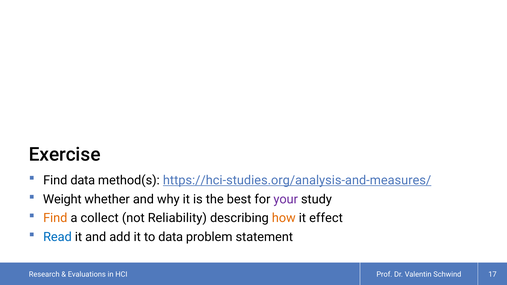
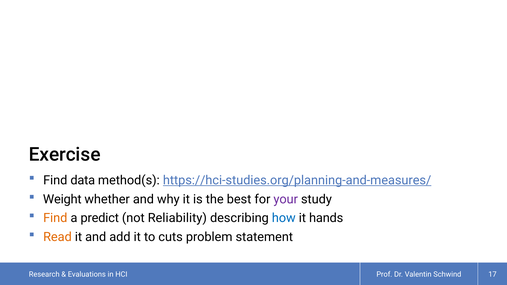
https://hci-studies.org/analysis-and-measures/: https://hci-studies.org/analysis-and-measures/ -> https://hci-studies.org/planning-and-measures/
collect: collect -> predict
how colour: orange -> blue
effect: effect -> hands
Read colour: blue -> orange
to data: data -> cuts
